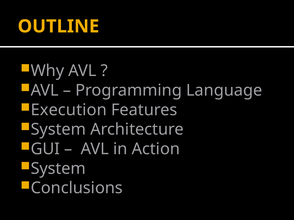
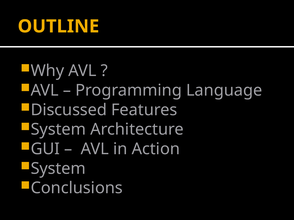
Execution: Execution -> Discussed
